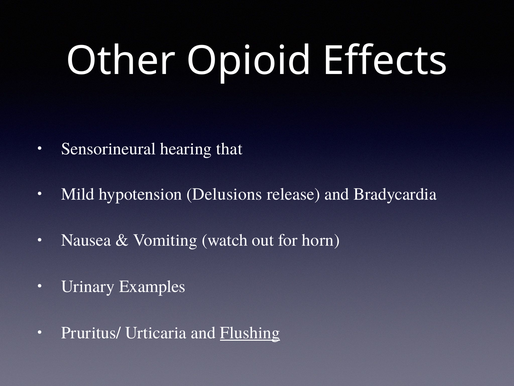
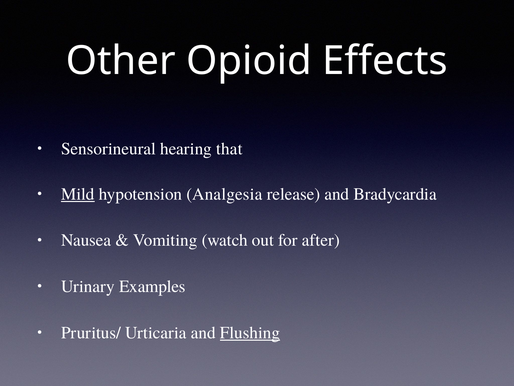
Mild underline: none -> present
Delusions: Delusions -> Analgesia
horn: horn -> after
